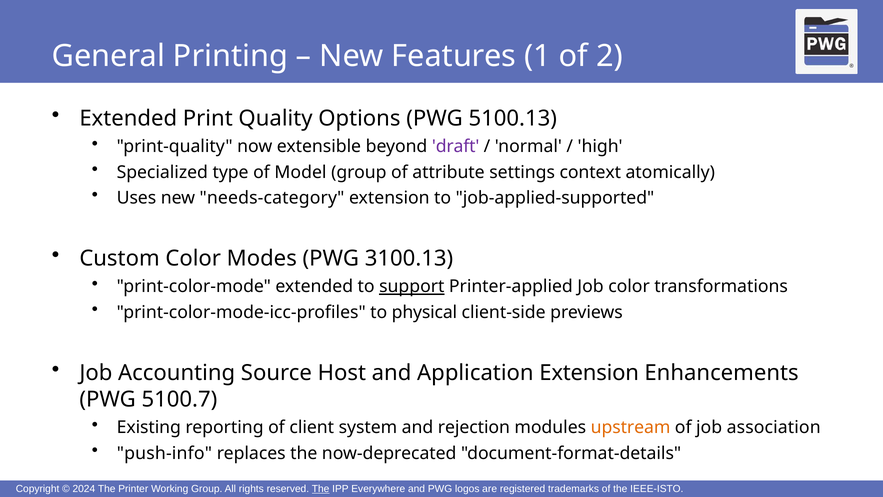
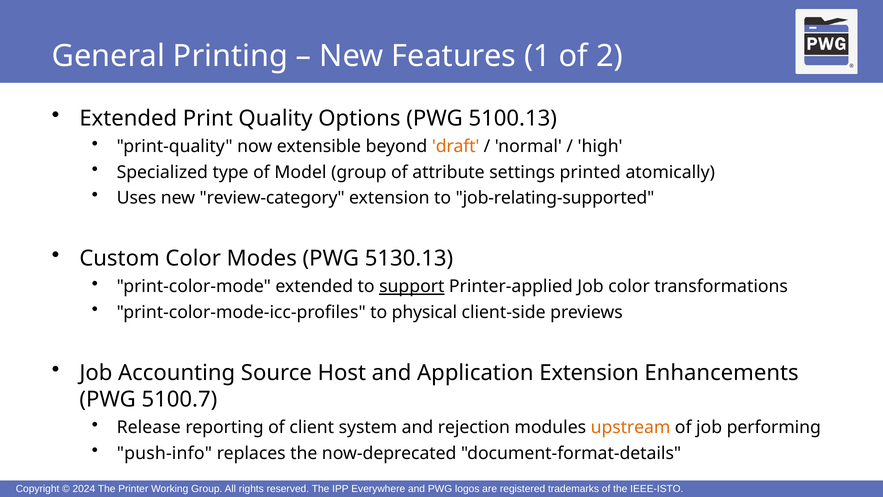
draft colour: purple -> orange
context: context -> printed
needs-category: needs-category -> review-category
job-applied-supported: job-applied-supported -> job-relating-supported
3100.13: 3100.13 -> 5130.13
Existing: Existing -> Release
association: association -> performing
The at (321, 489) underline: present -> none
